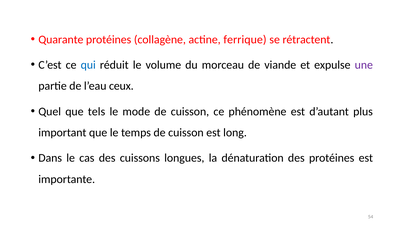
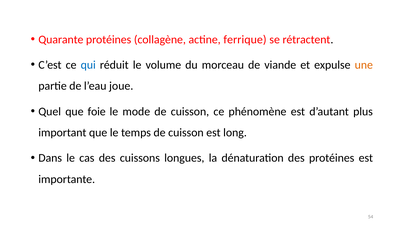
une colour: purple -> orange
ceux: ceux -> joue
tels: tels -> foie
